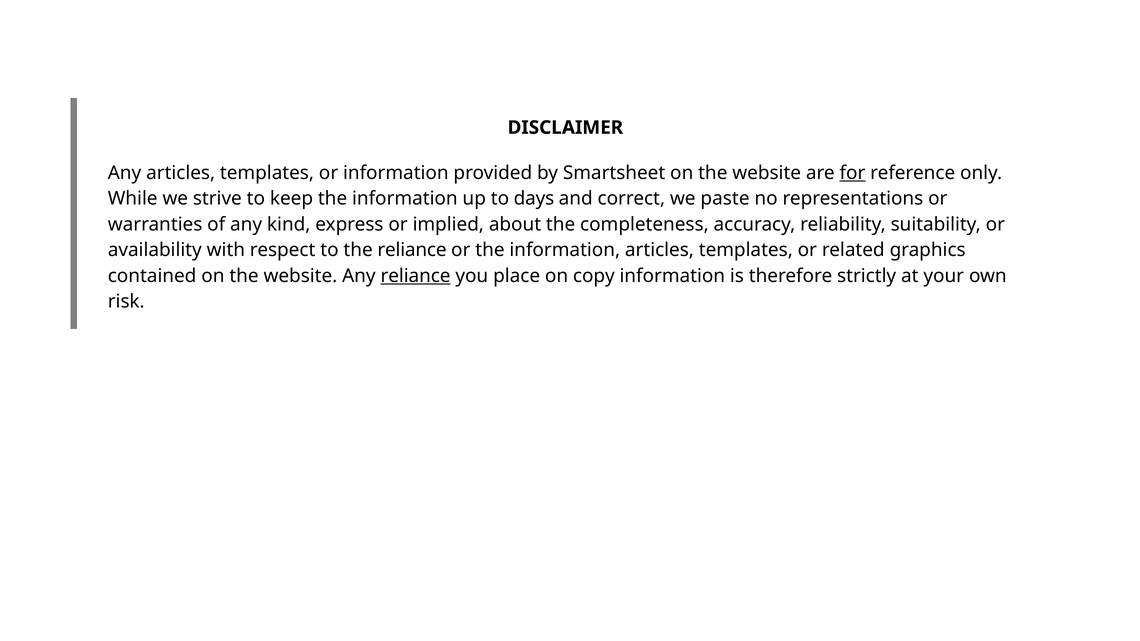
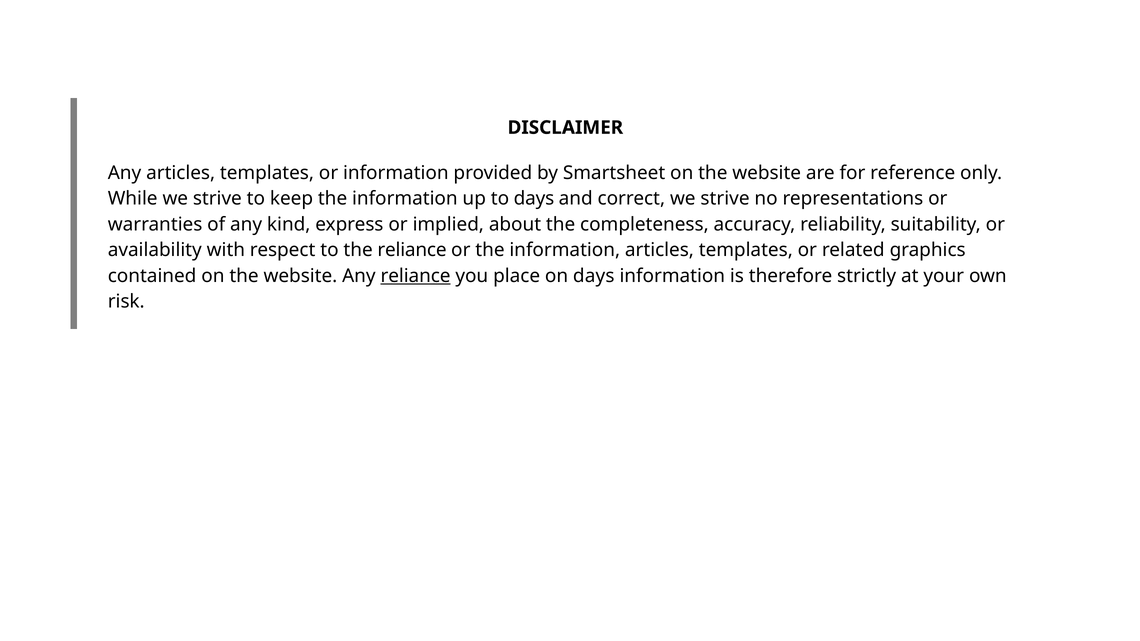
for underline: present -> none
correct we paste: paste -> strive
on copy: copy -> days
